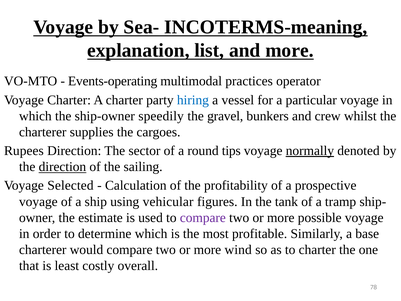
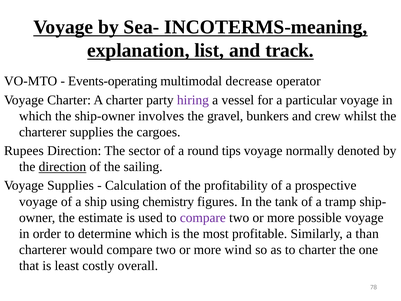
and more: more -> track
practices: practices -> decrease
hiring colour: blue -> purple
speedily: speedily -> involves
normally underline: present -> none
Voyage Selected: Selected -> Supplies
vehicular: vehicular -> chemistry
base: base -> than
